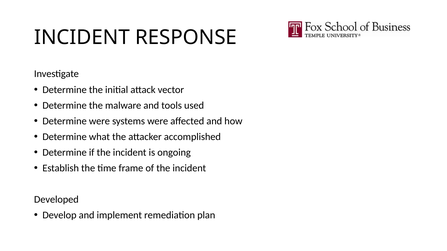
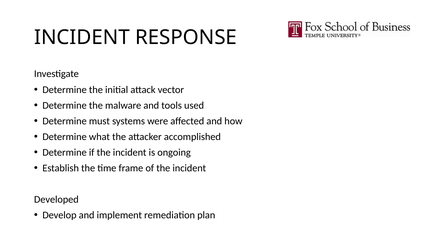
Determine were: were -> must
